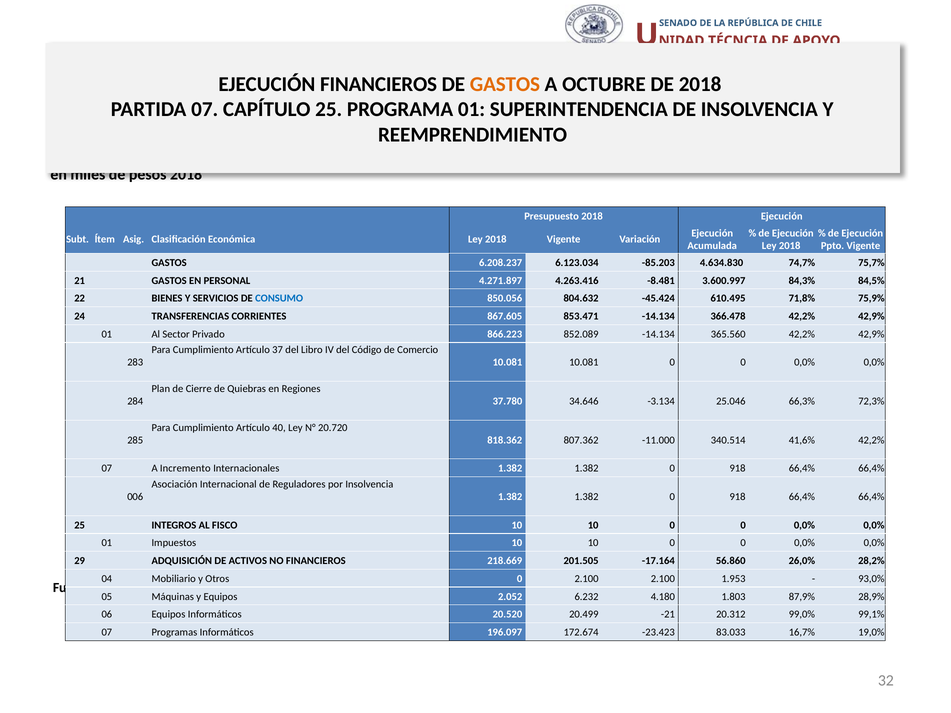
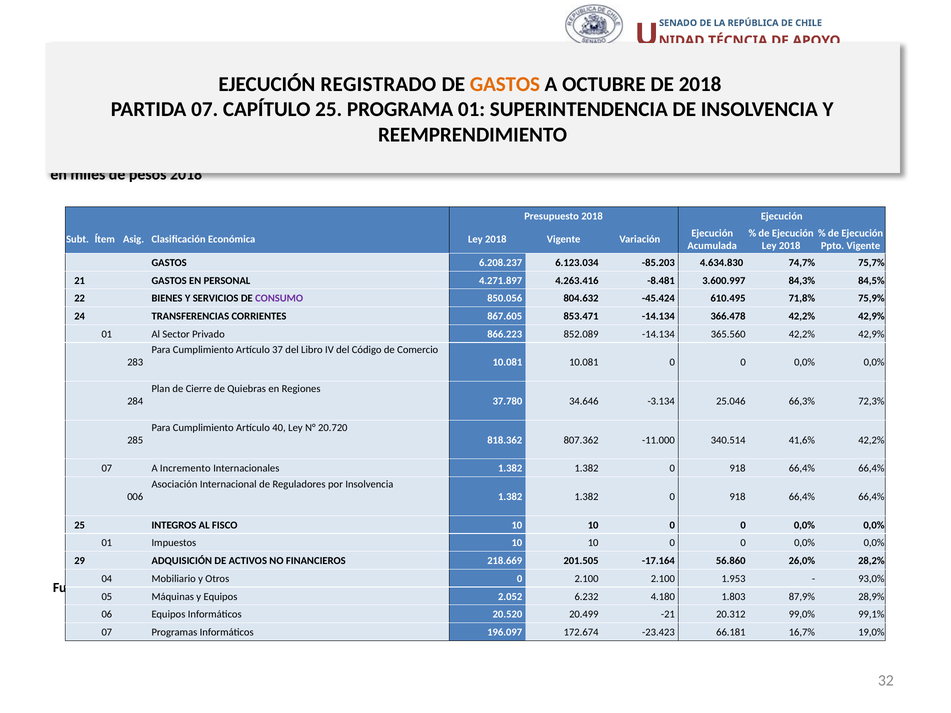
EJECUCIÓN FINANCIEROS: FINANCIEROS -> REGISTRADO
CONSUMO colour: blue -> purple
83.033: 83.033 -> 66.181
